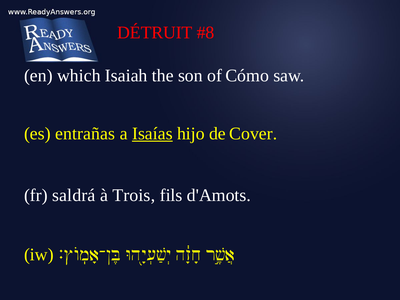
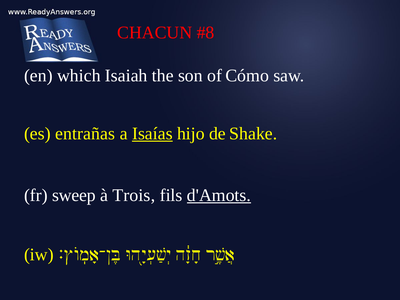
DÉTRUIT: DÉTRUIT -> CHACUN
Cover: Cover -> Shake
saldrá: saldrá -> sweep
d'Amots underline: none -> present
